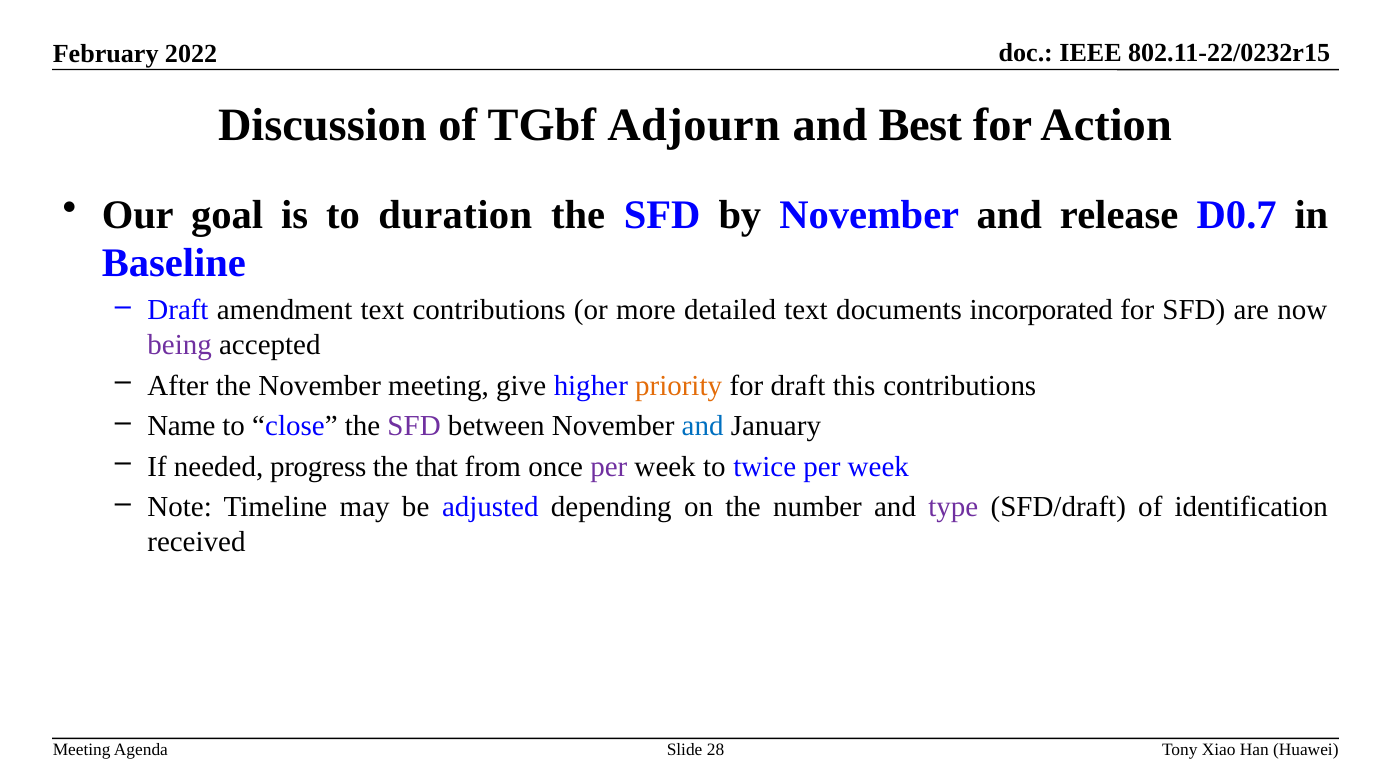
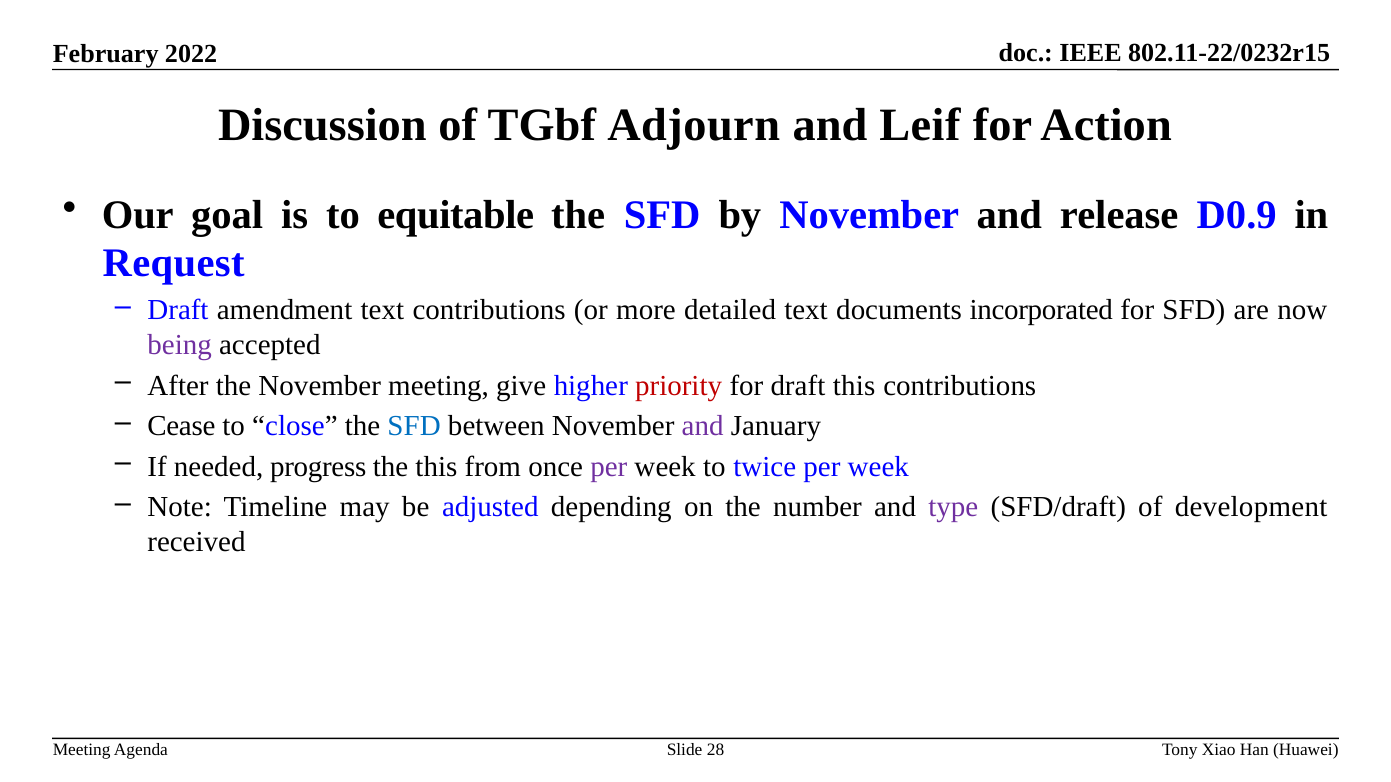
Best: Best -> Leif
duration: duration -> equitable
D0.7: D0.7 -> D0.9
Baseline: Baseline -> Request
priority colour: orange -> red
Name: Name -> Cease
SFD at (414, 426) colour: purple -> blue
and at (703, 426) colour: blue -> purple
the that: that -> this
identification: identification -> development
